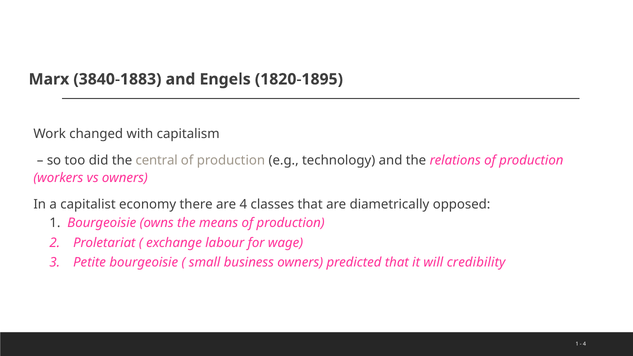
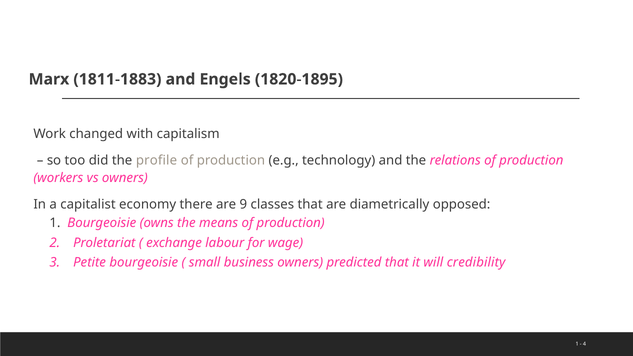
3840-1883: 3840-1883 -> 1811-1883
central: central -> profile
are 4: 4 -> 9
